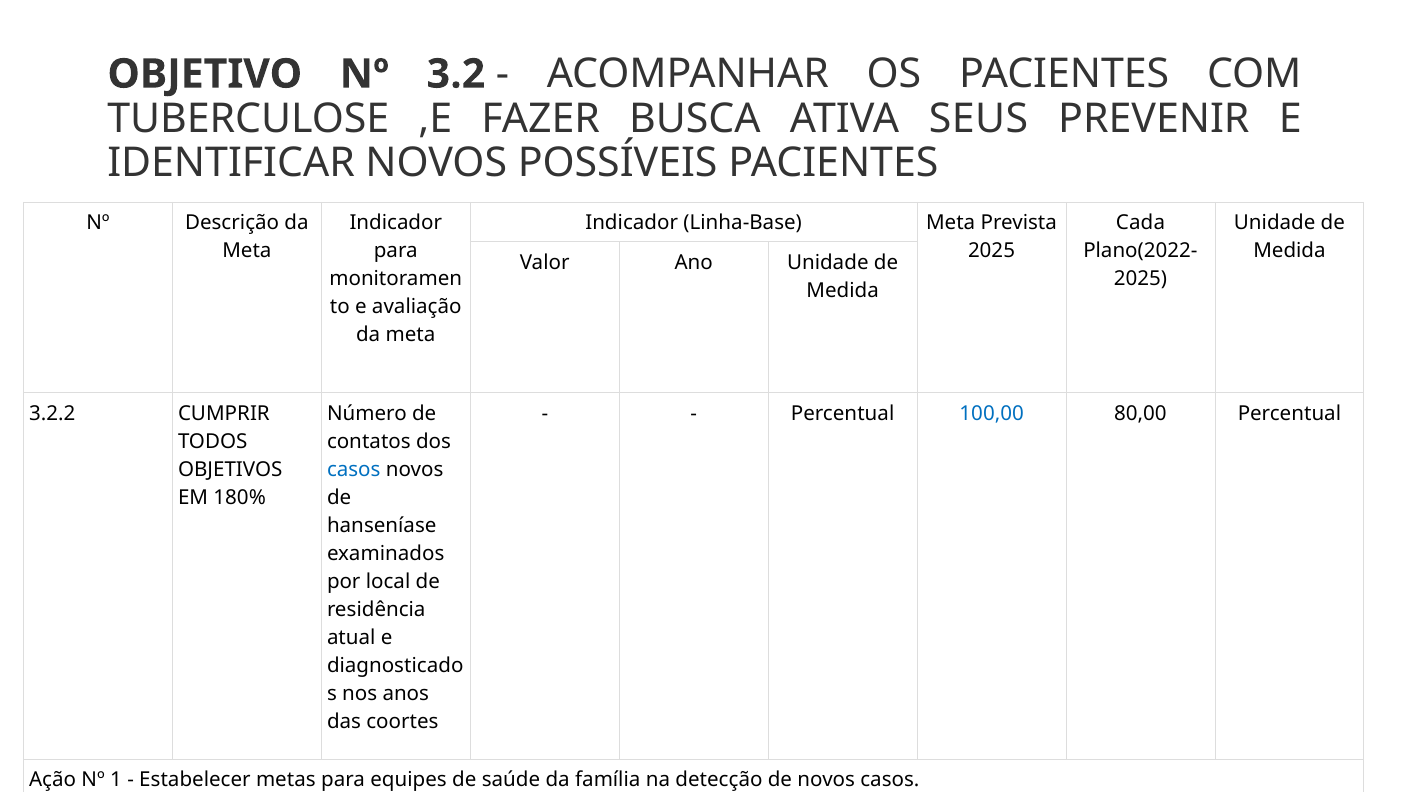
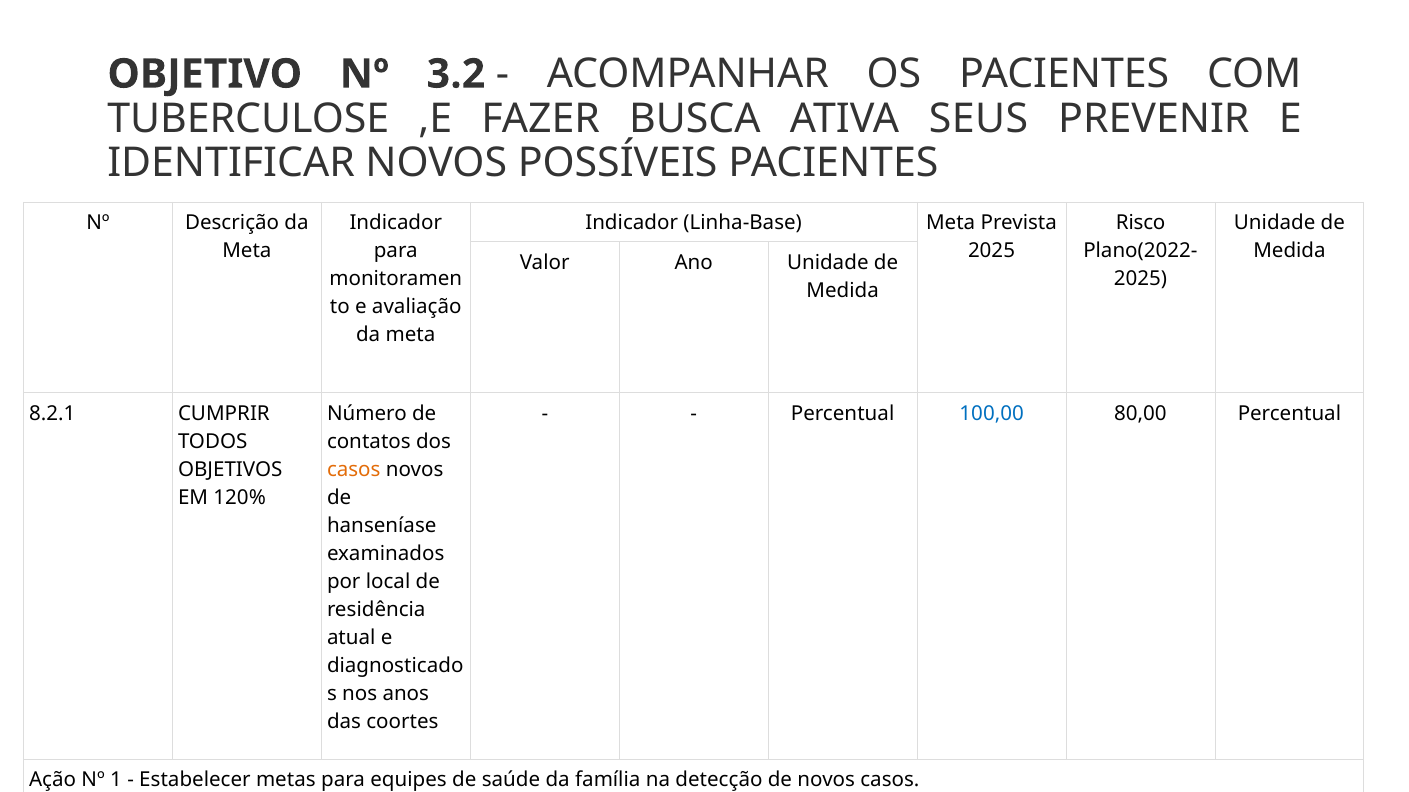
Cada: Cada -> Risco
3.2.2: 3.2.2 -> 8.2.1
casos at (354, 470) colour: blue -> orange
180%: 180% -> 120%
